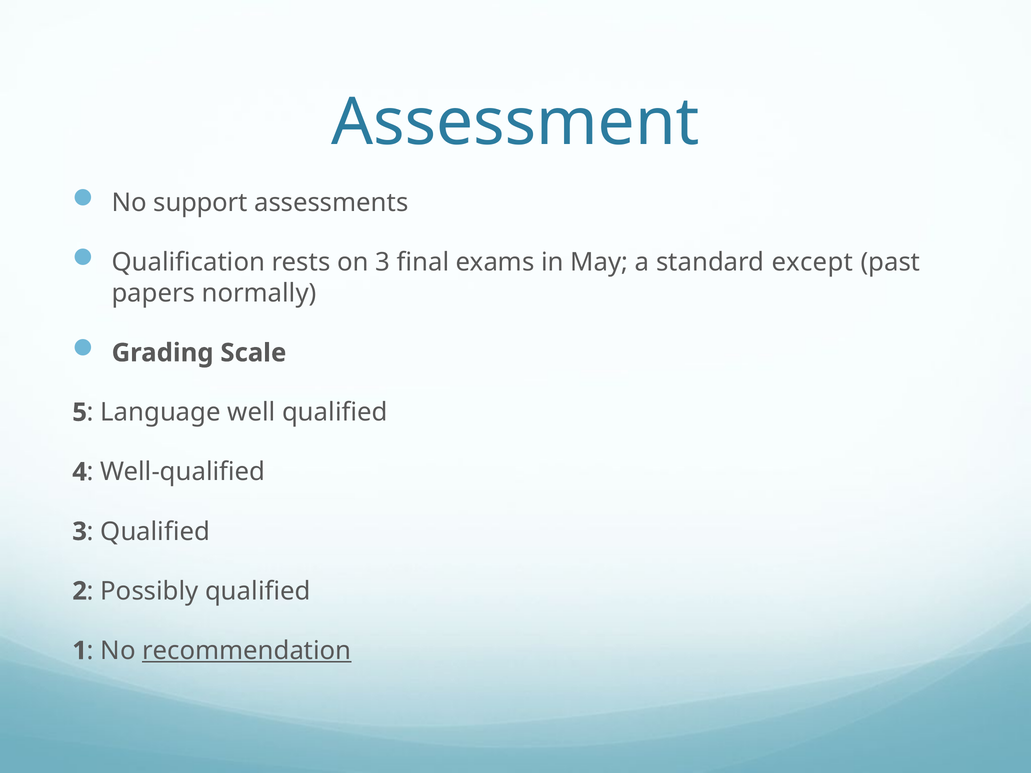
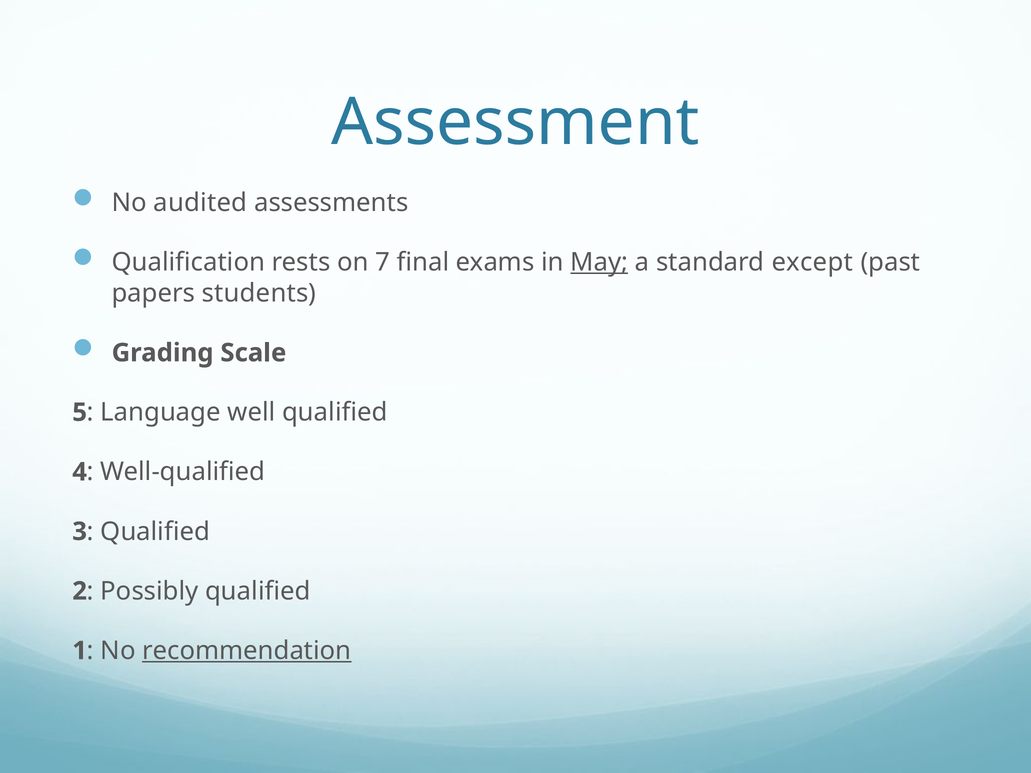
support: support -> audited
on 3: 3 -> 7
May underline: none -> present
normally: normally -> students
